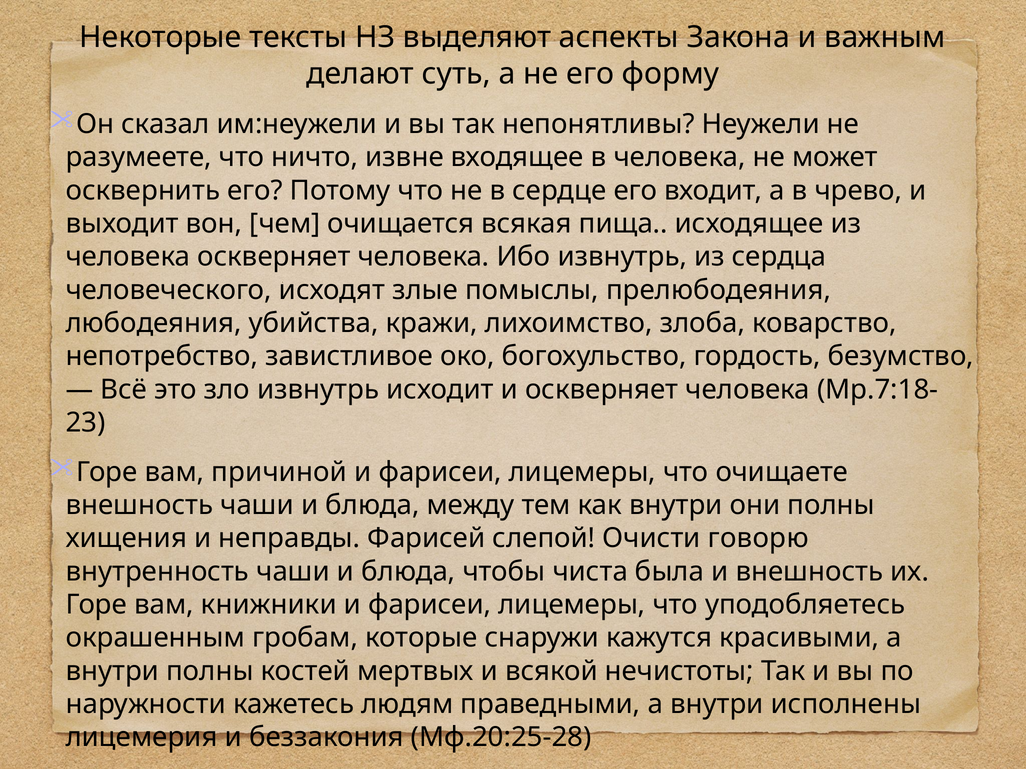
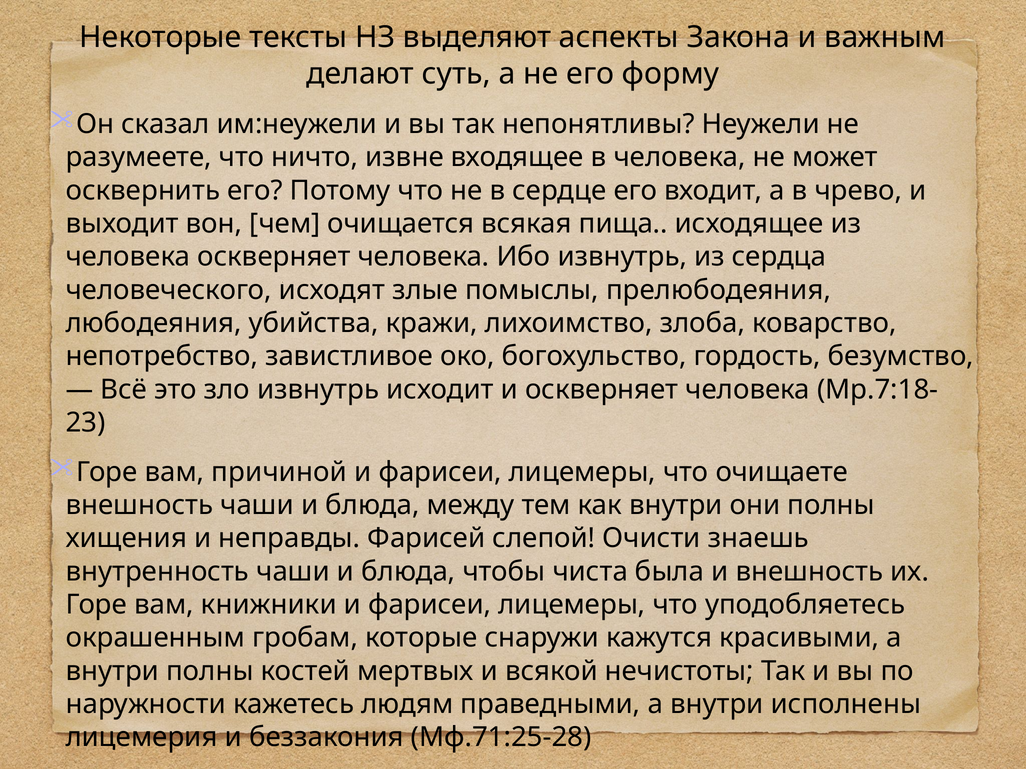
говорю: говорю -> знаешь
Мф.20:25-28: Мф.20:25-28 -> Мф.71:25-28
